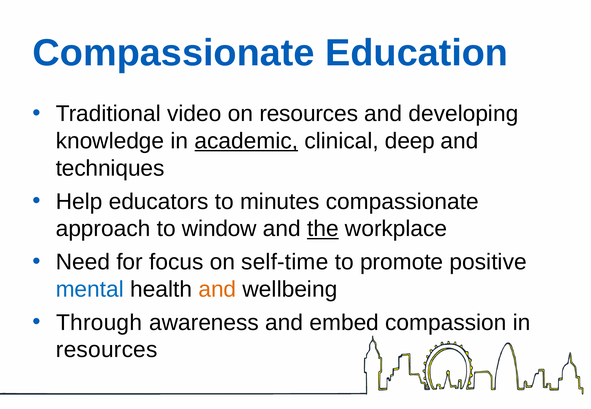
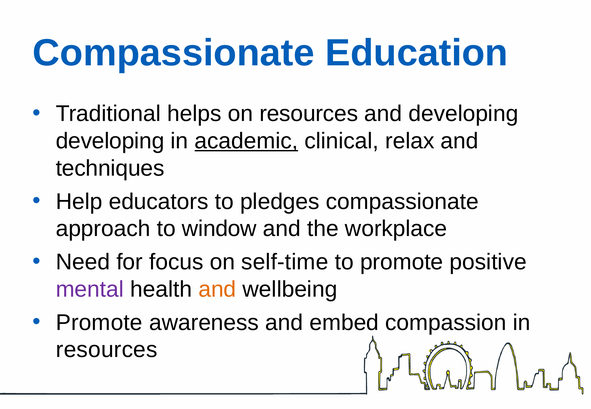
video: video -> helps
knowledge at (110, 141): knowledge -> developing
deep: deep -> relax
minutes: minutes -> pledges
the underline: present -> none
mental colour: blue -> purple
Through at (99, 323): Through -> Promote
